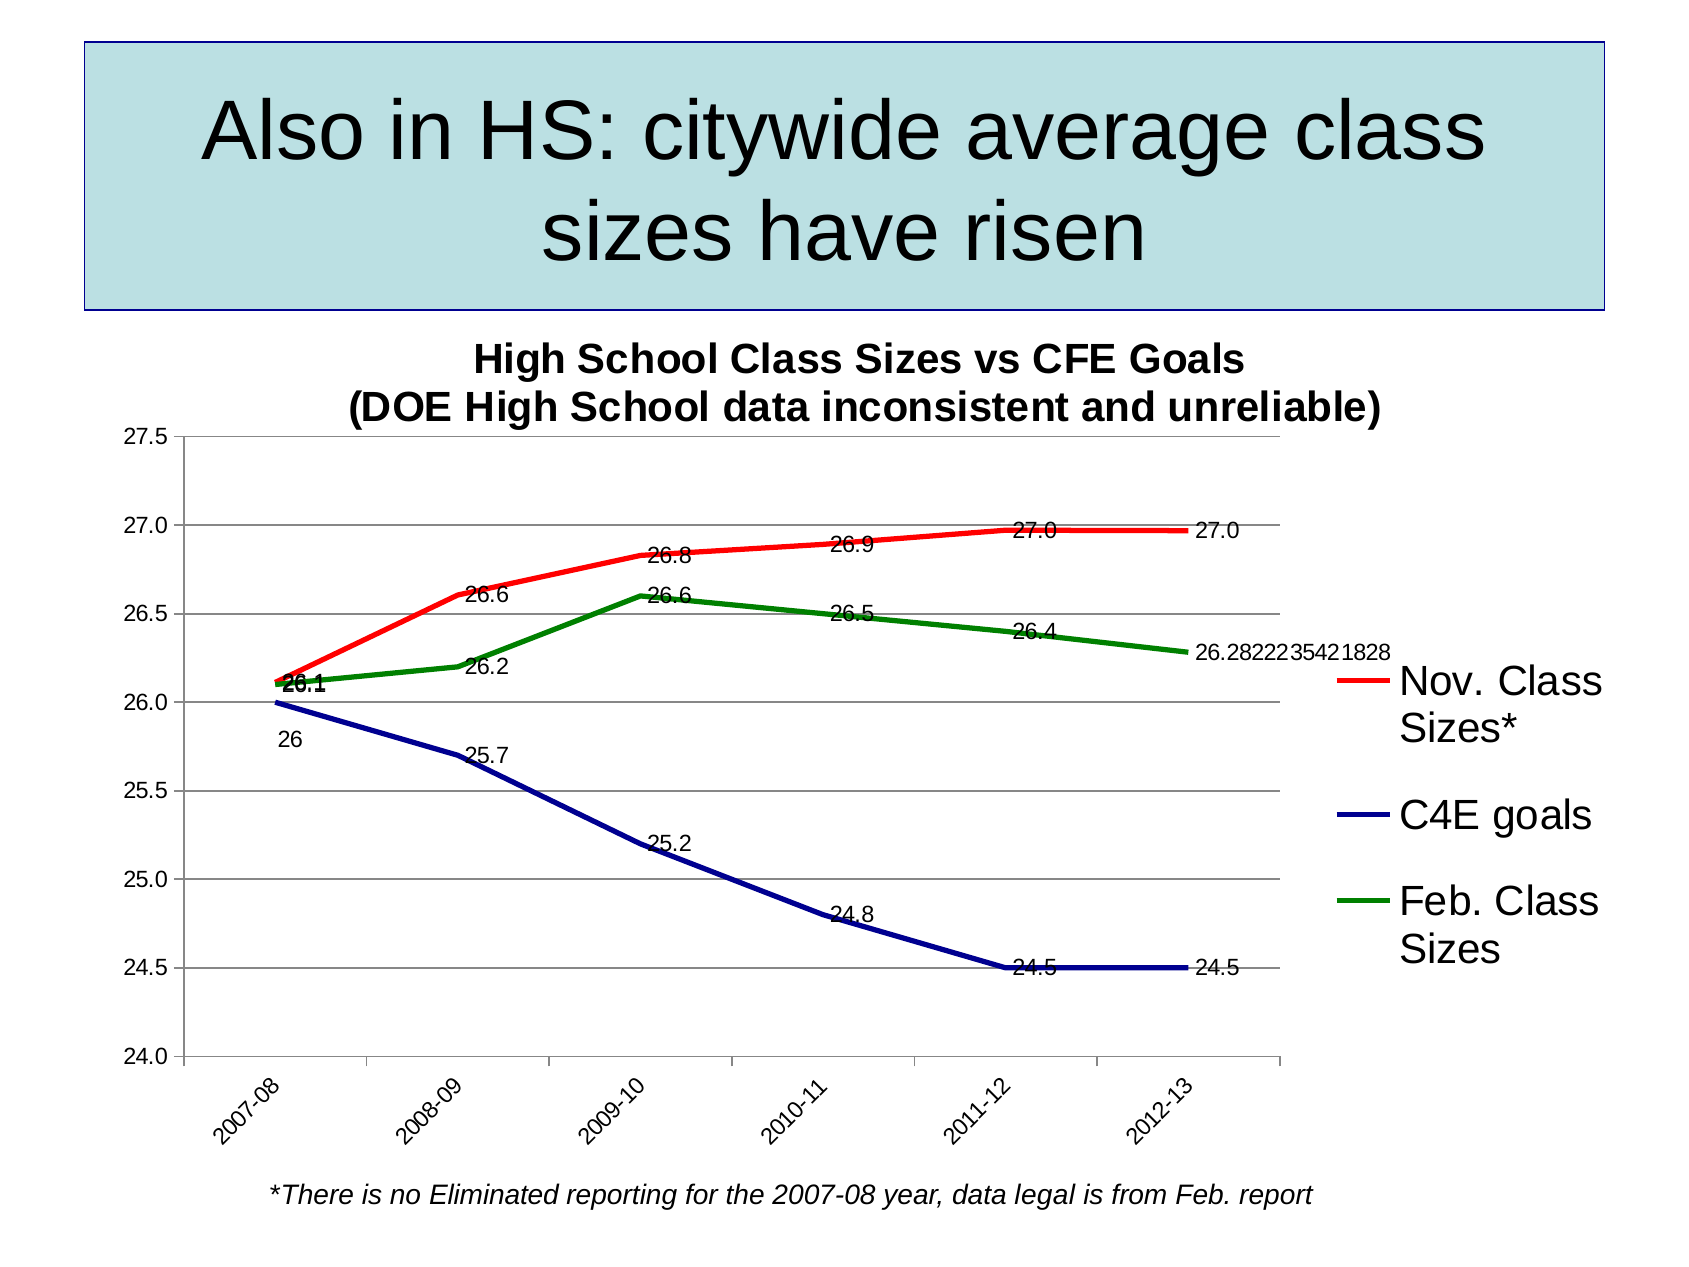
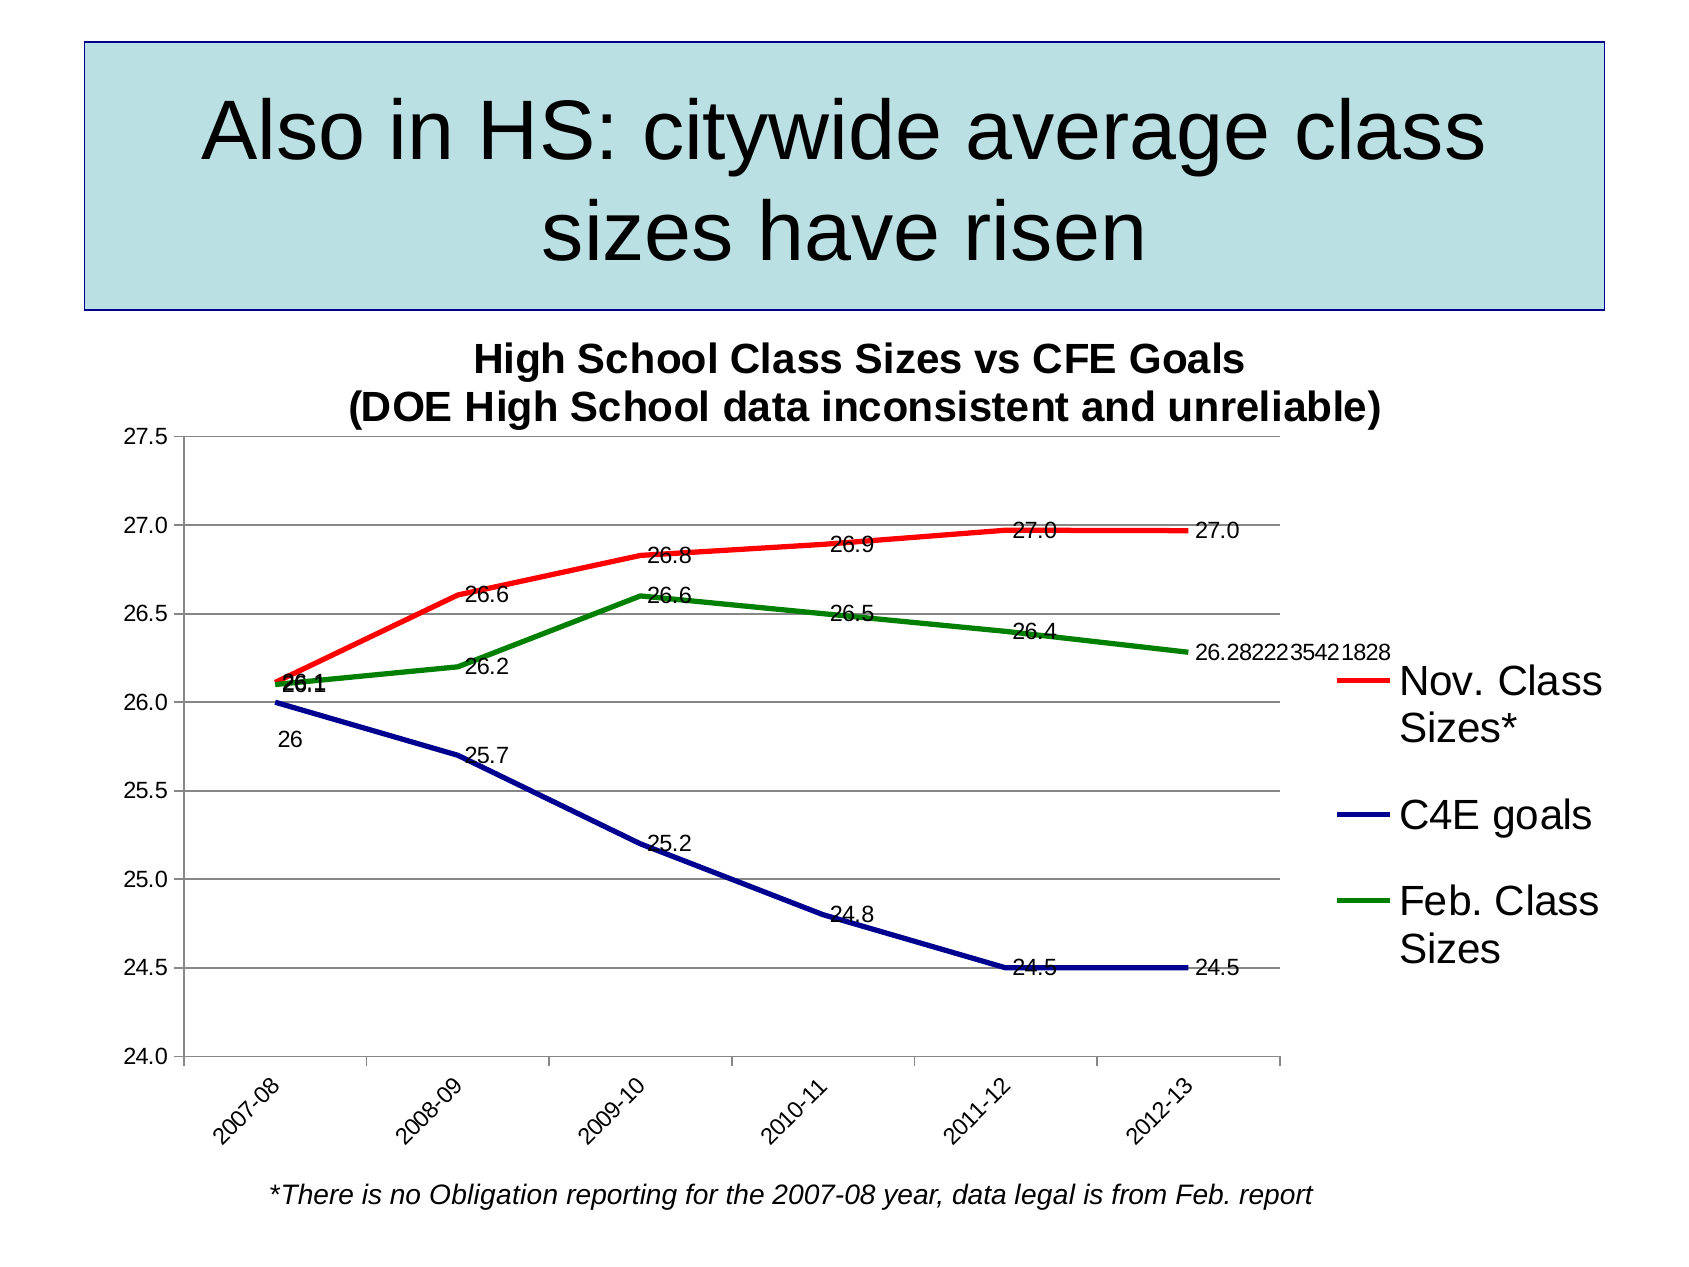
Eliminated: Eliminated -> Obligation
